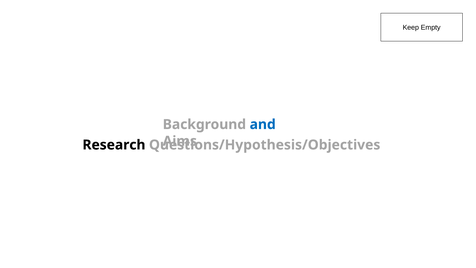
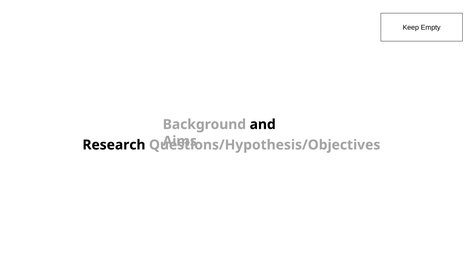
and colour: blue -> black
